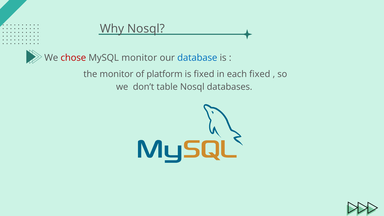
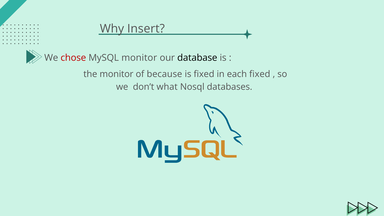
Why Nosql: Nosql -> Insert
database colour: blue -> black
platform: platform -> because
table: table -> what
